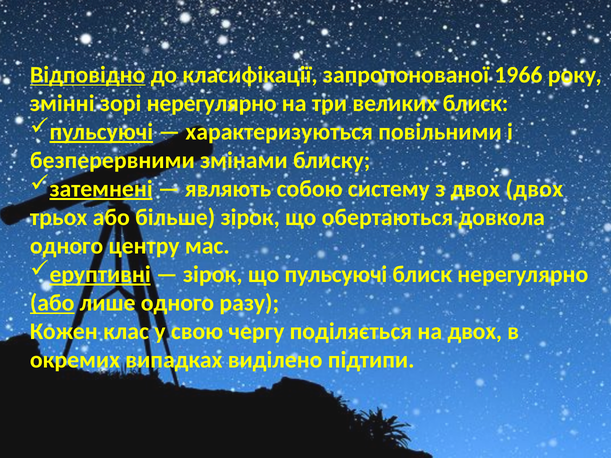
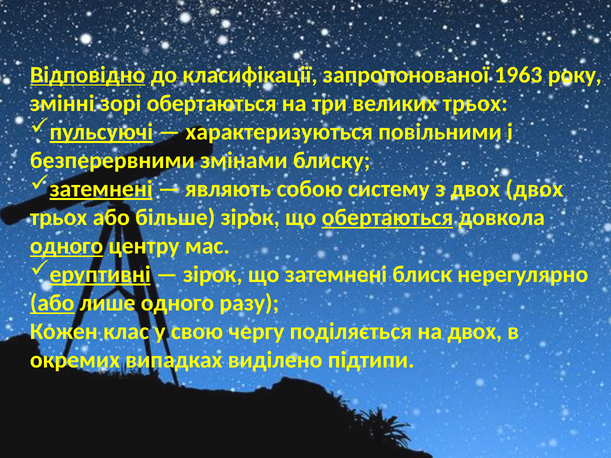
1966: 1966 -> 1963
зорі нерегулярно: нерегулярно -> обертаються
великих блиск: блиск -> трьох
обертаються at (387, 217) underline: none -> present
одного at (67, 246) underline: none -> present
що пульсуючі: пульсуючі -> затемнені
